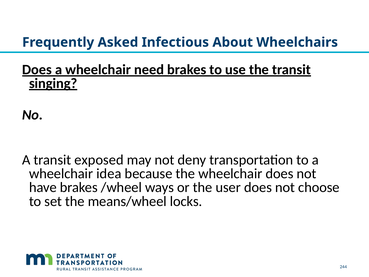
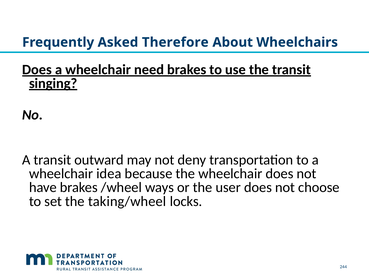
Infectious: Infectious -> Therefore
exposed: exposed -> outward
means/wheel: means/wheel -> taking/wheel
